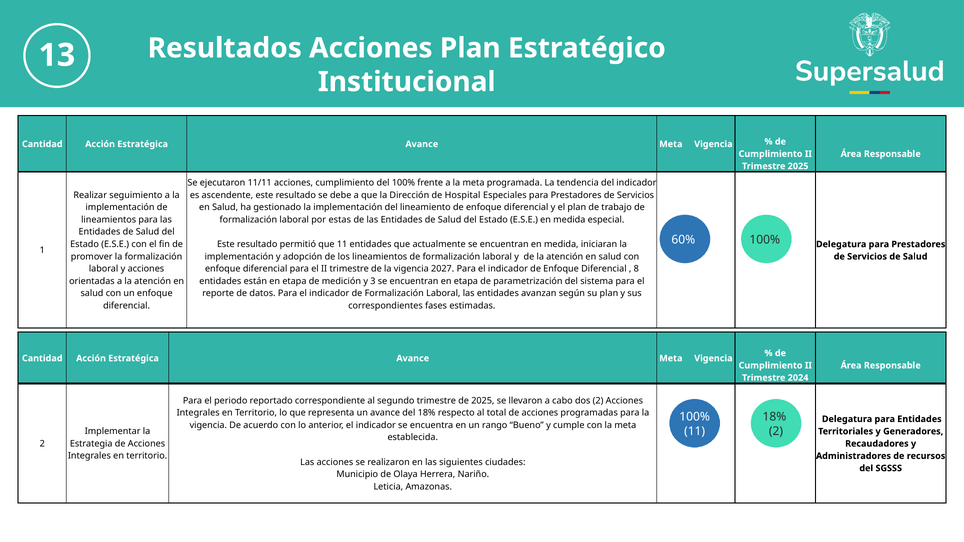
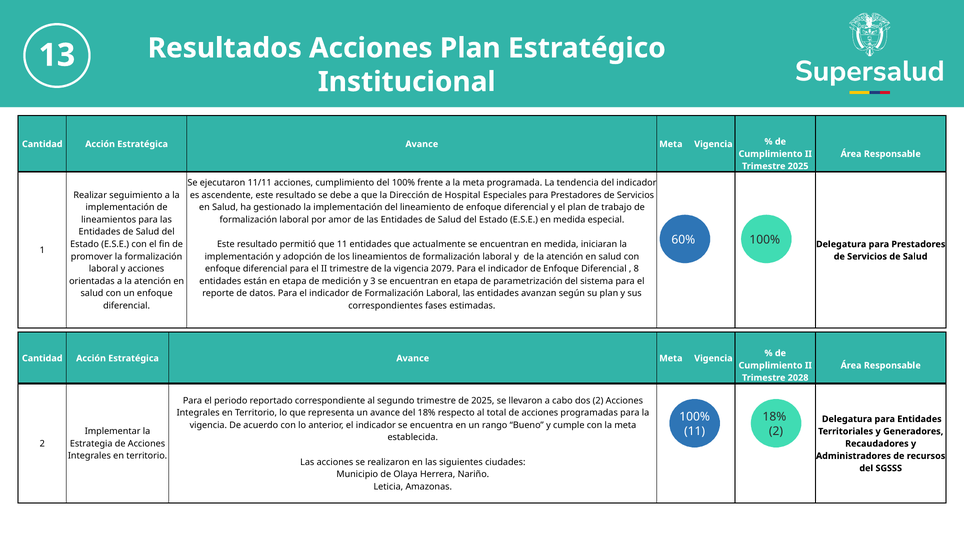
estas: estas -> amor
2027: 2027 -> 2079
2024: 2024 -> 2028
